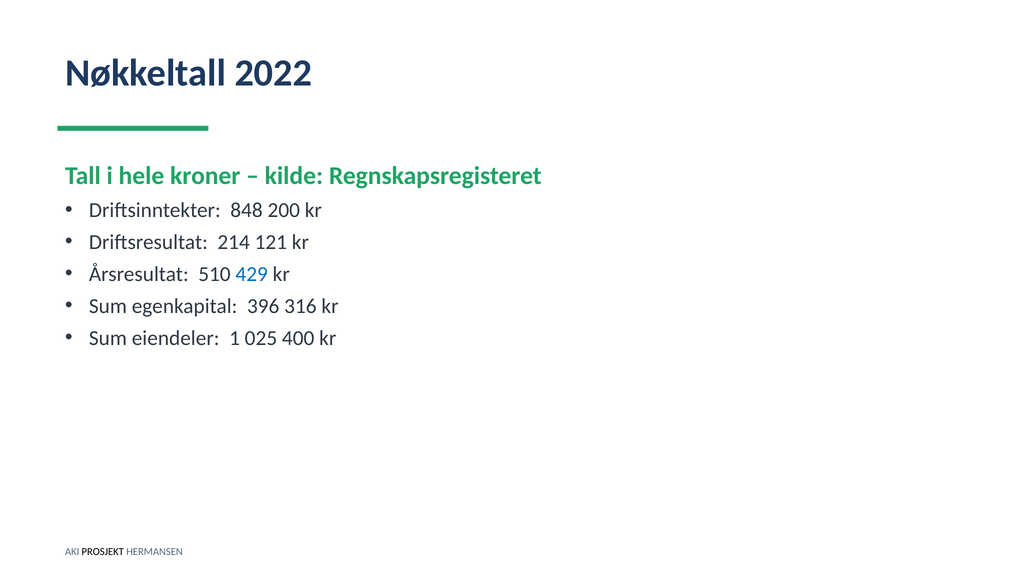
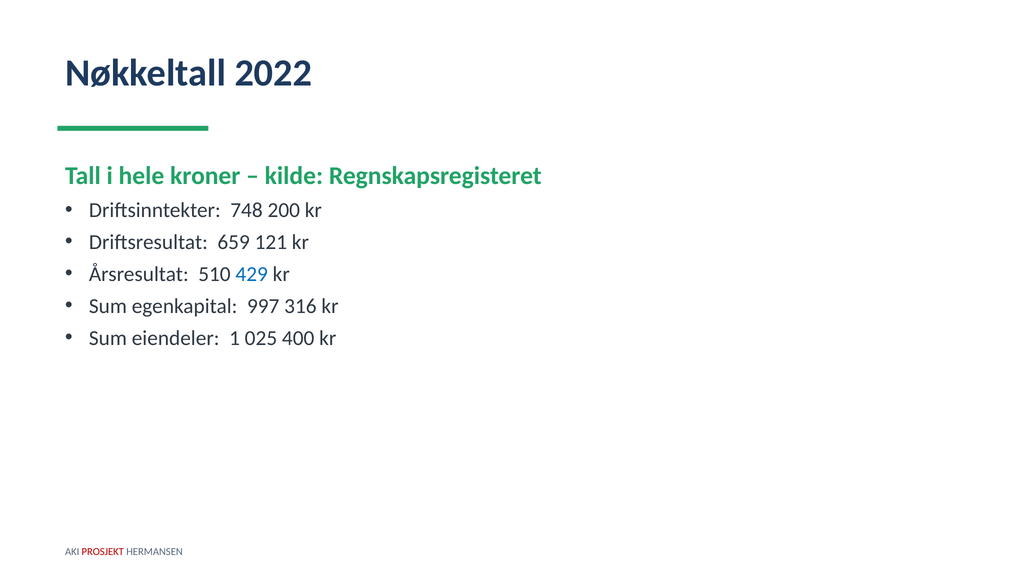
848: 848 -> 748
214: 214 -> 659
396: 396 -> 997
PROSJEKT colour: black -> red
